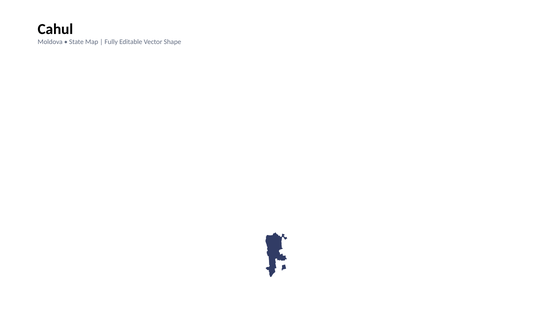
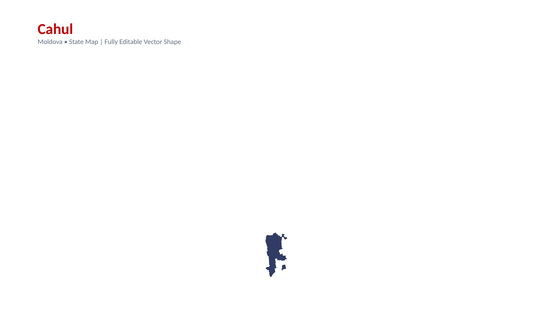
Cahul colour: black -> red
